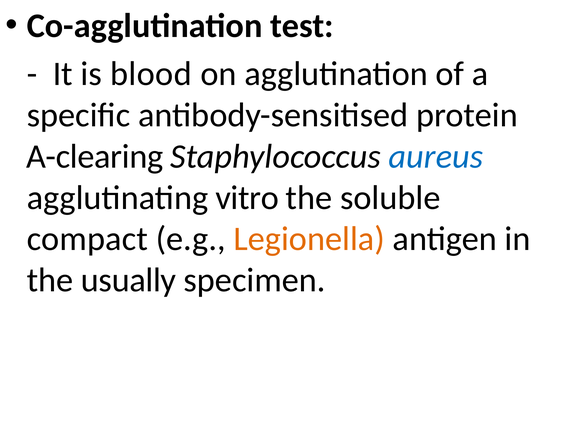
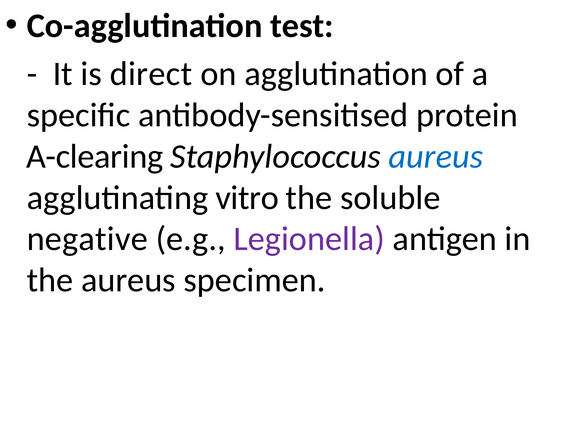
blood: blood -> direct
compact: compact -> negative
Legionella colour: orange -> purple
the usually: usually -> aureus
